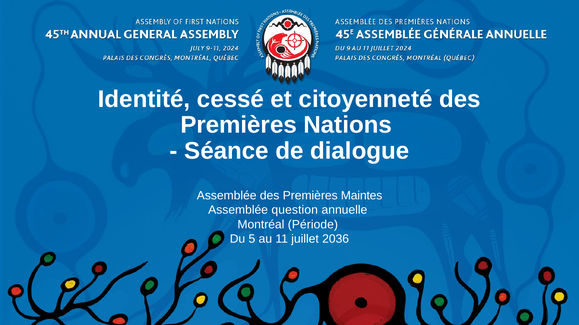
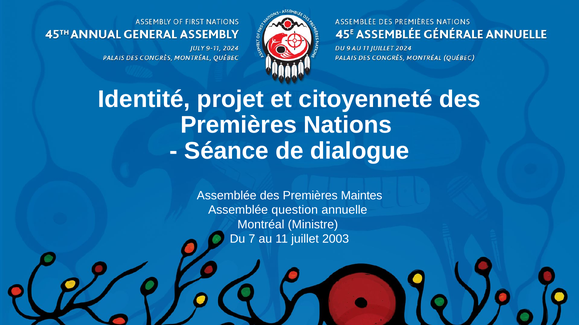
cessé: cessé -> projet
Période: Période -> Ministre
5: 5 -> 7
2036: 2036 -> 2003
